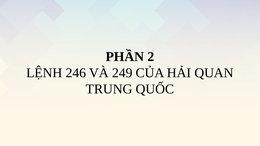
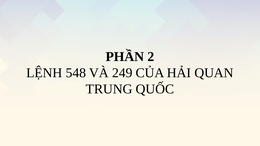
246: 246 -> 548
